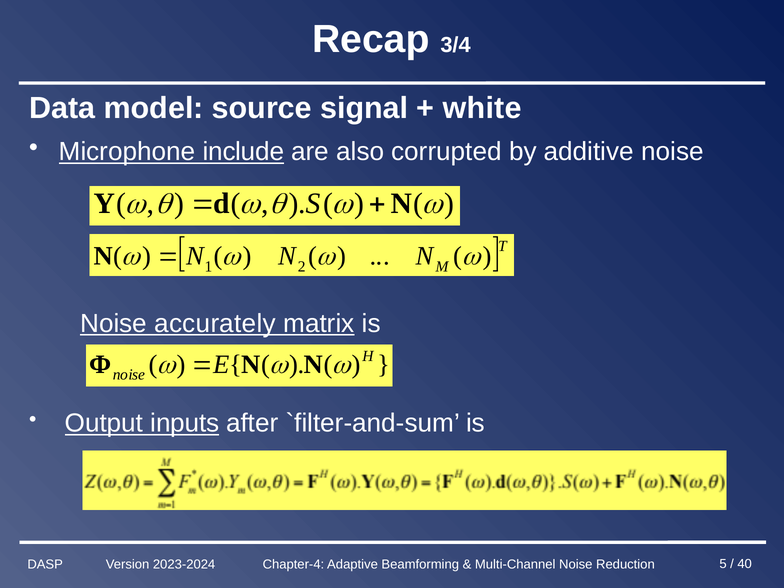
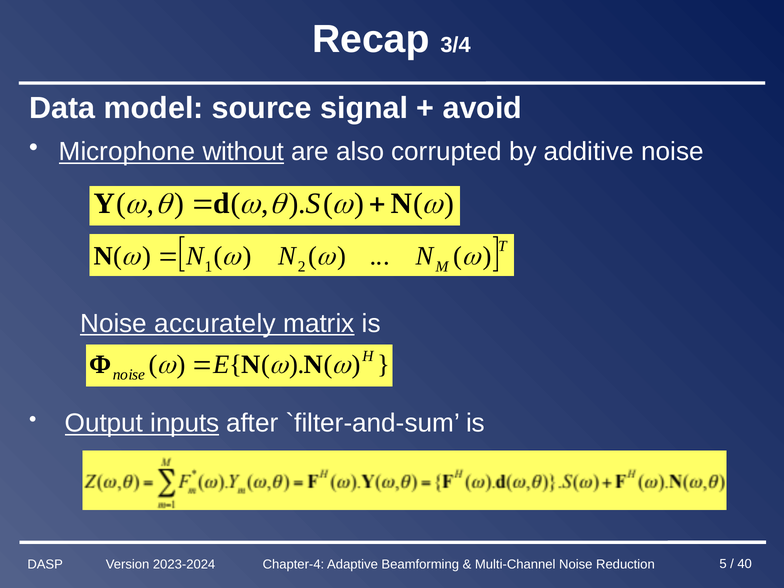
white: white -> avoid
include: include -> without
